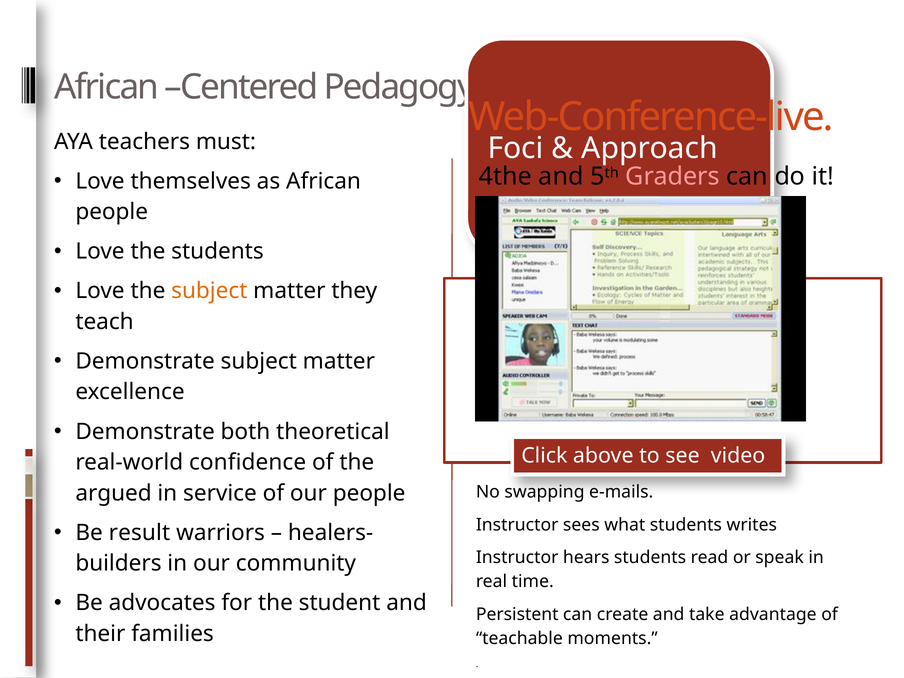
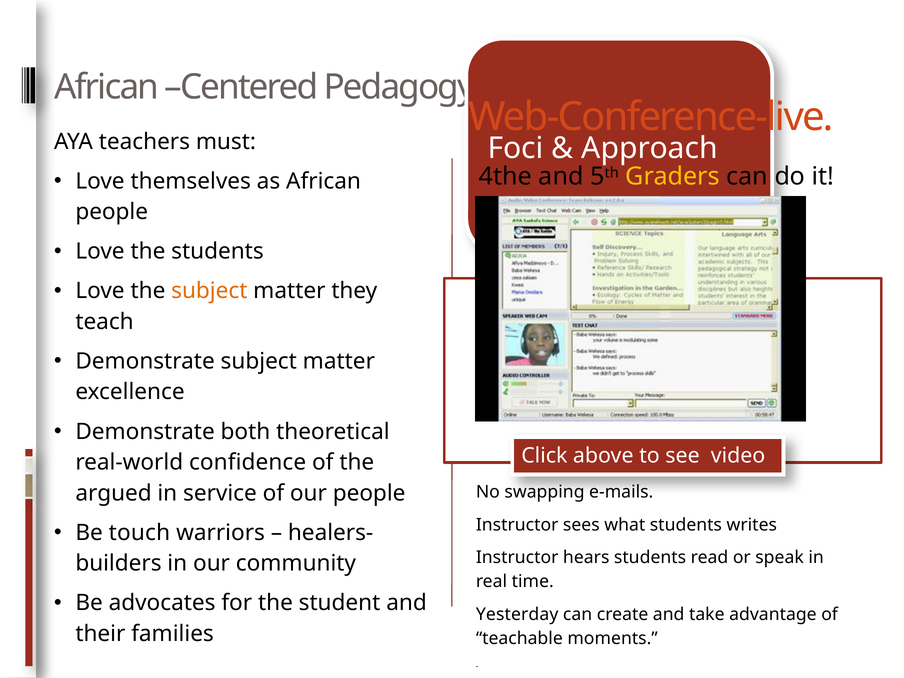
Graders colour: pink -> yellow
result: result -> touch
Persistent: Persistent -> Yesterday
